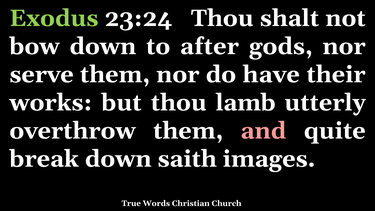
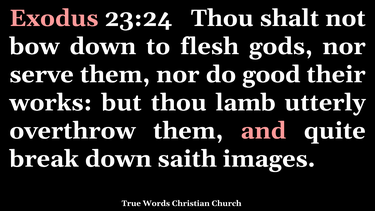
Exodus colour: light green -> pink
after: after -> flesh
have: have -> good
